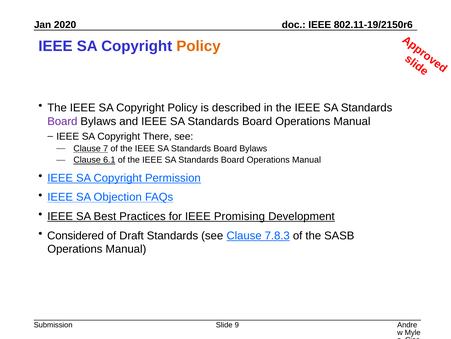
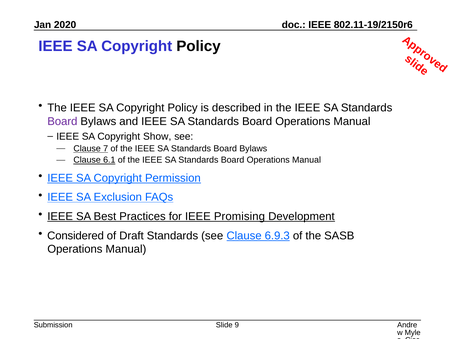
Policy at (199, 46) colour: orange -> black
There: There -> Show
Objection: Objection -> Exclusion
7.8.3: 7.8.3 -> 6.9.3
